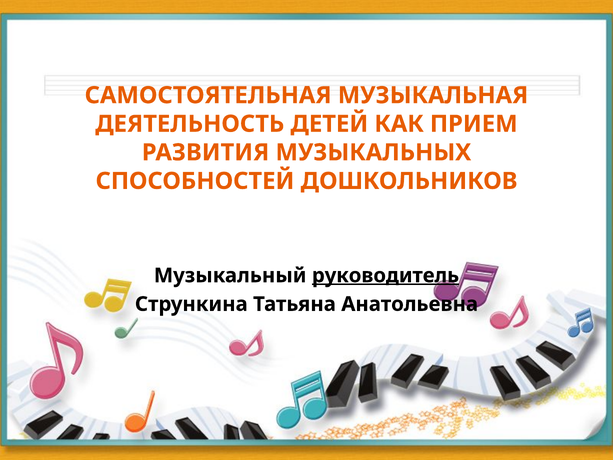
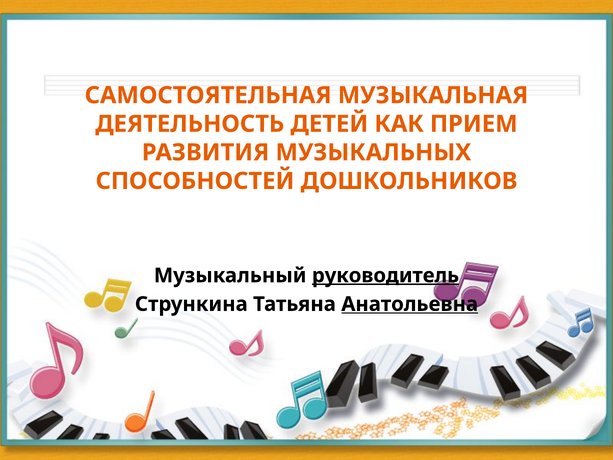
Анатольевна underline: none -> present
